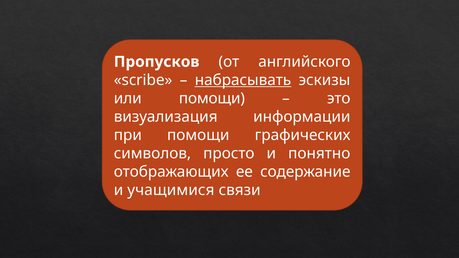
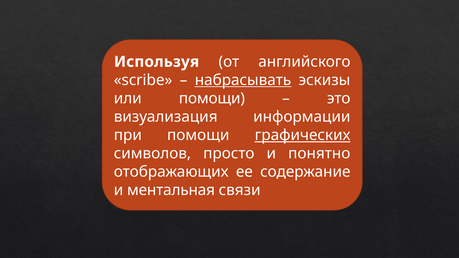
Пропусков: Пропусков -> Используя
графических underline: none -> present
учащимися: учащимися -> ментальная
